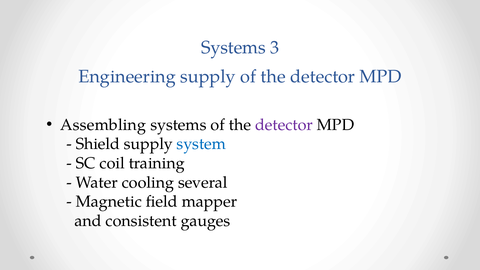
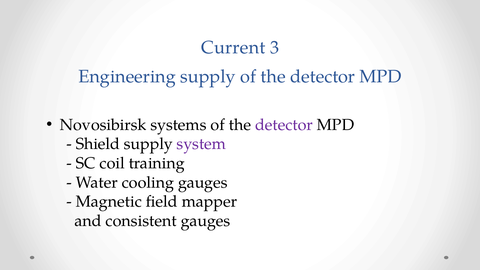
Systems at (233, 48): Systems -> Current
Assembling: Assembling -> Novosibirsk
system colour: blue -> purple
cooling several: several -> gauges
